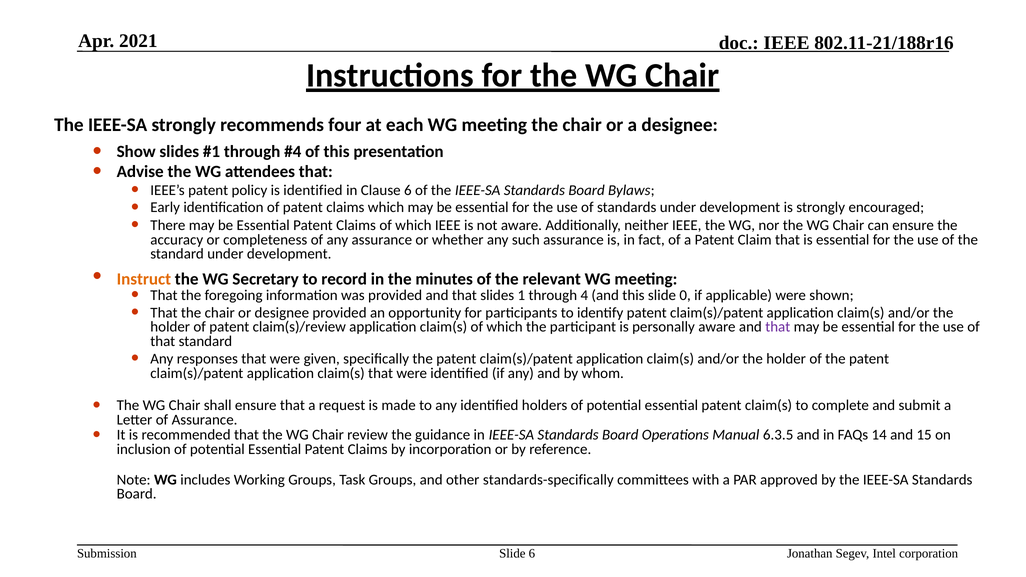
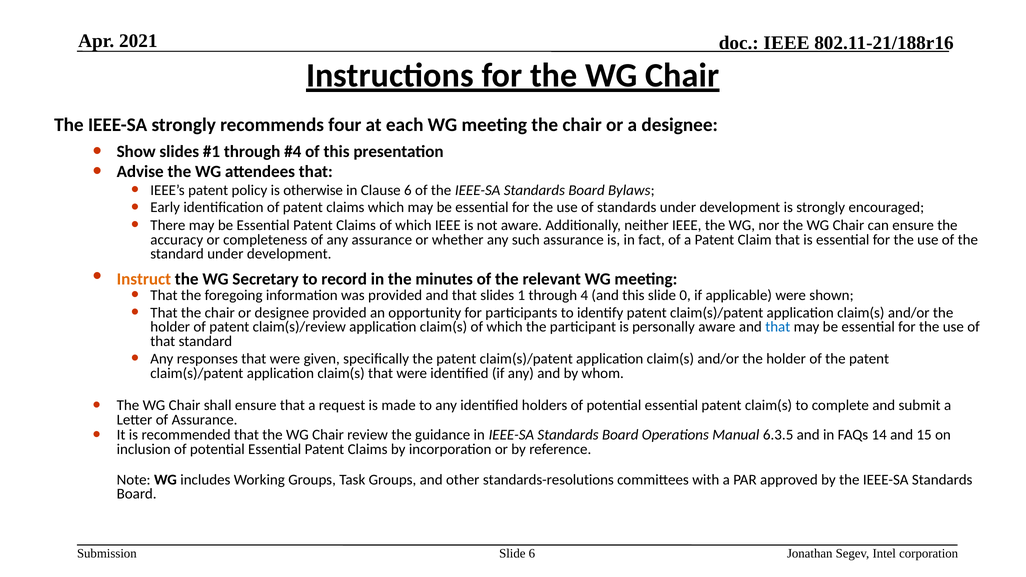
is identified: identified -> otherwise
that at (778, 327) colour: purple -> blue
standards-specifically: standards-specifically -> standards-resolutions
